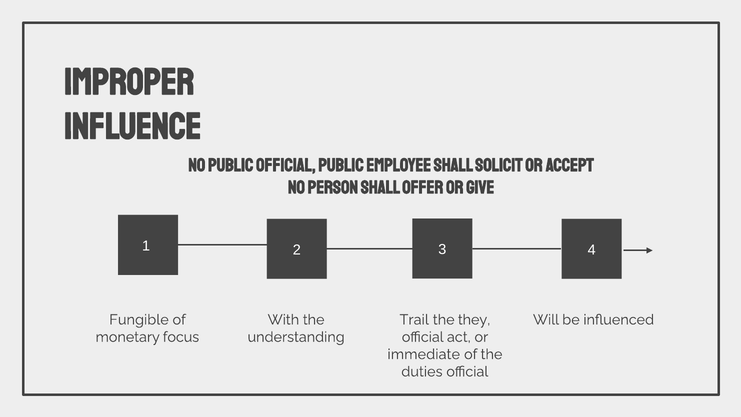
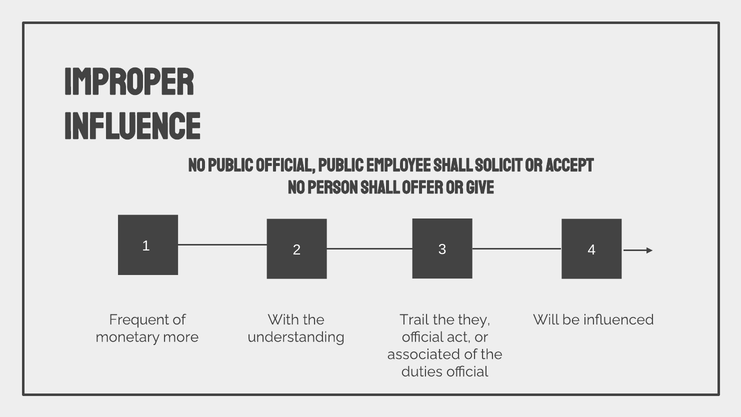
Fungible: Fungible -> Frequent
focus: focus -> more
immediate: immediate -> associated
